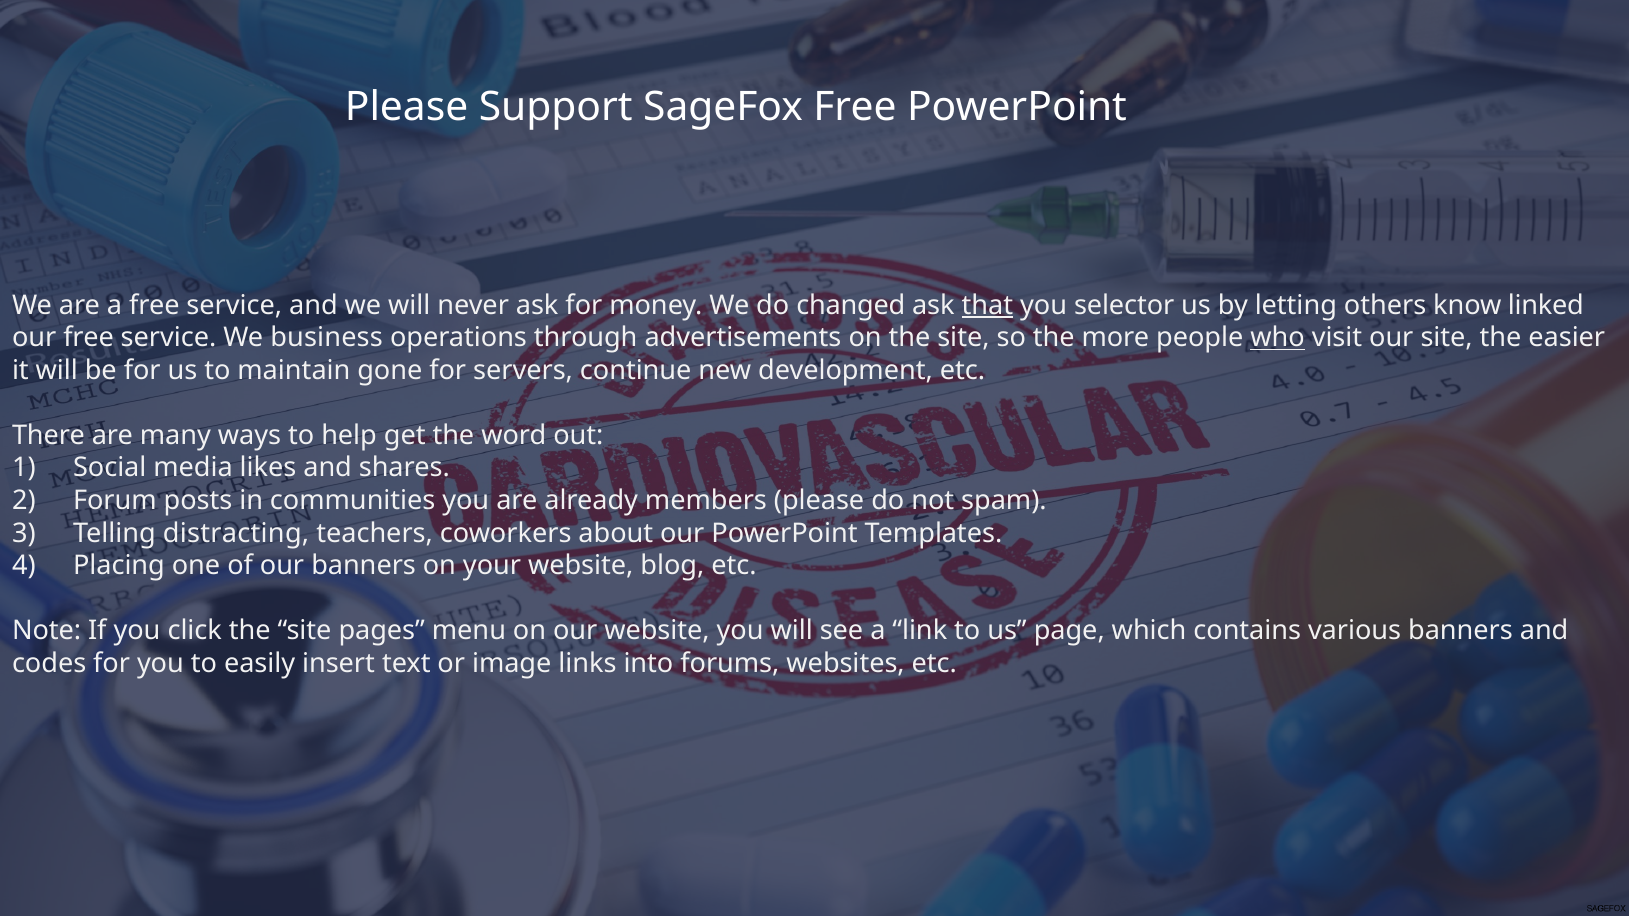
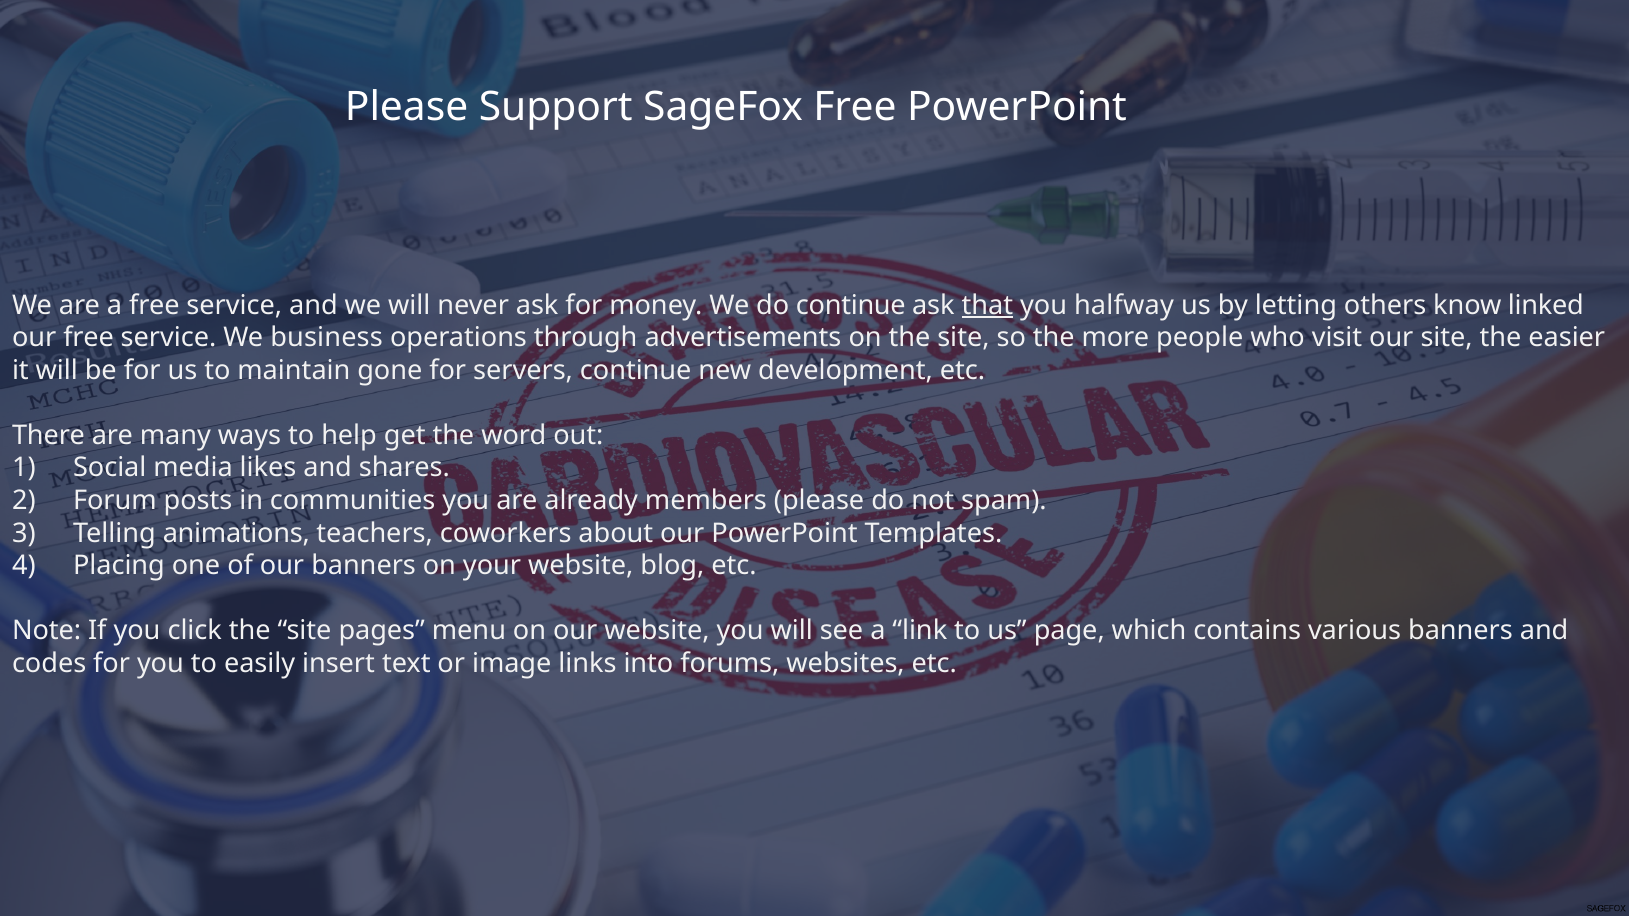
do changed: changed -> continue
selector: selector -> halfway
who underline: present -> none
distracting: distracting -> animations
